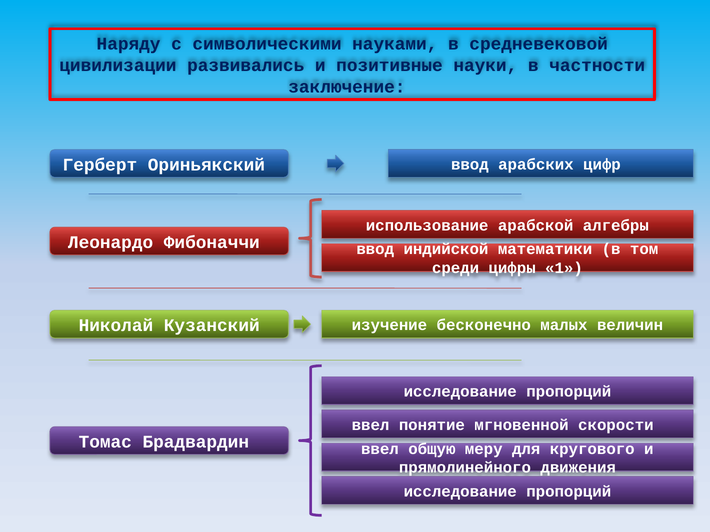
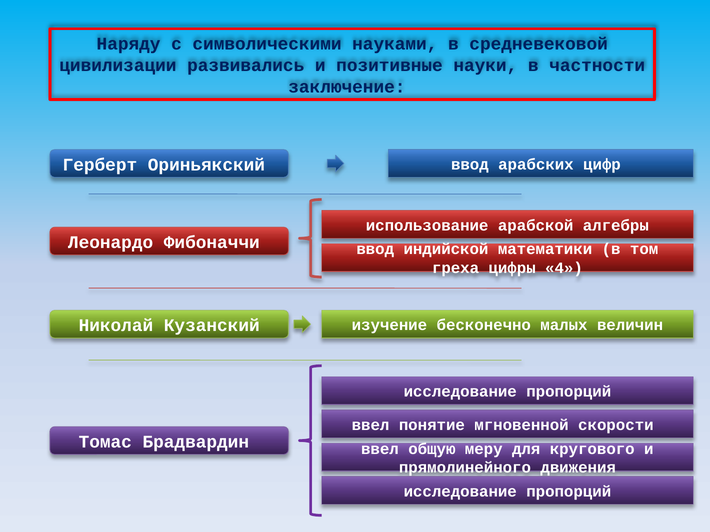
среди: среди -> греха
1: 1 -> 4
